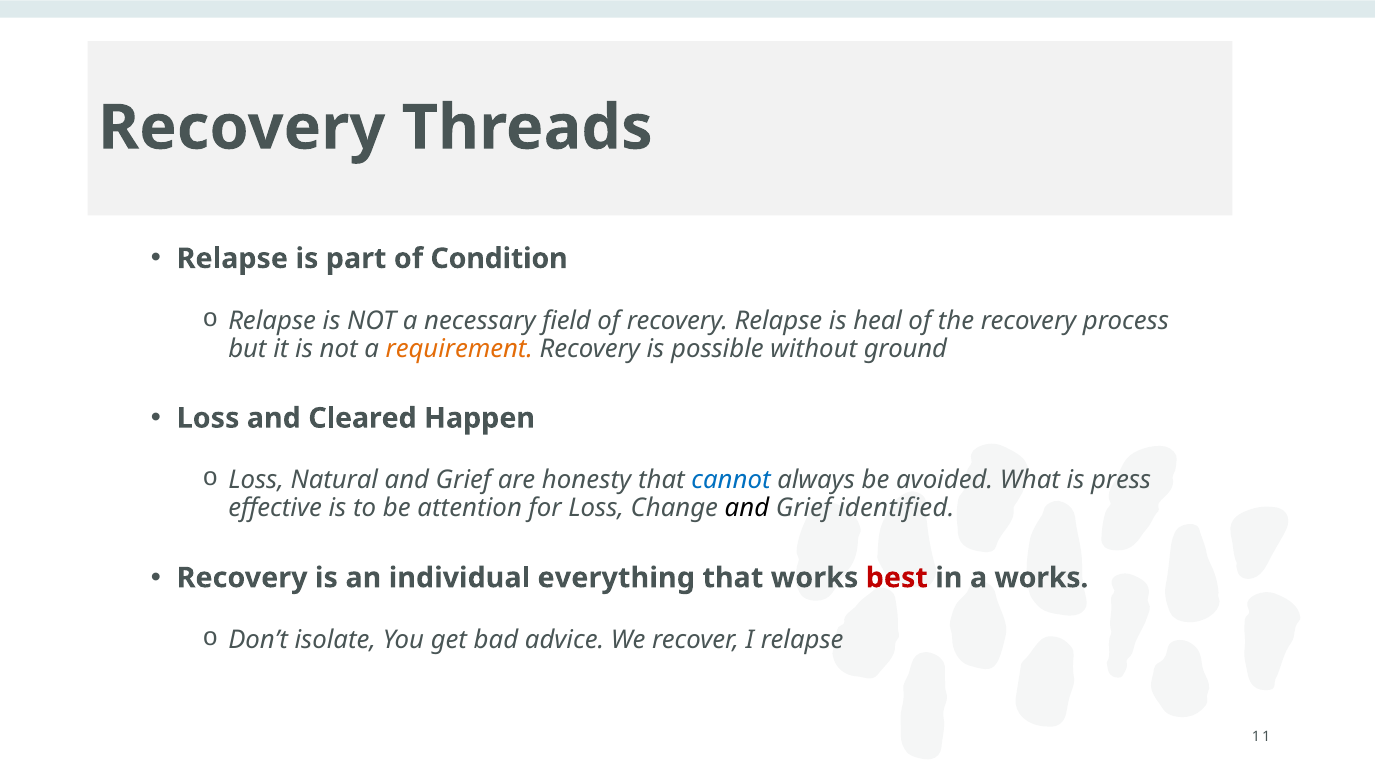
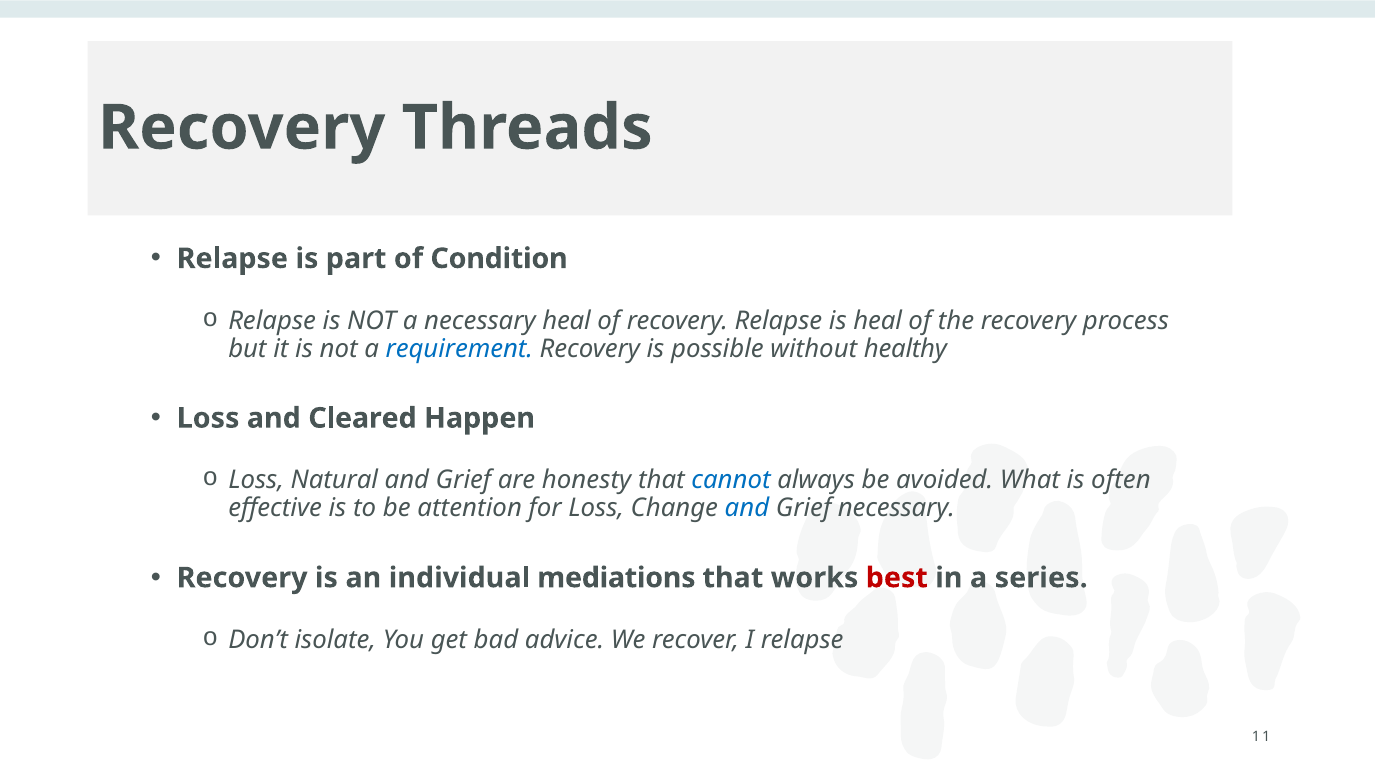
necessary field: field -> heal
requirement colour: orange -> blue
ground: ground -> healthy
press: press -> often
and at (747, 509) colour: black -> blue
Grief identified: identified -> necessary
everything: everything -> mediations
a works: works -> series
